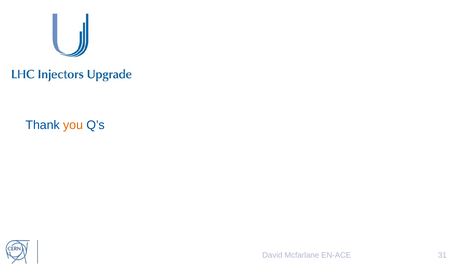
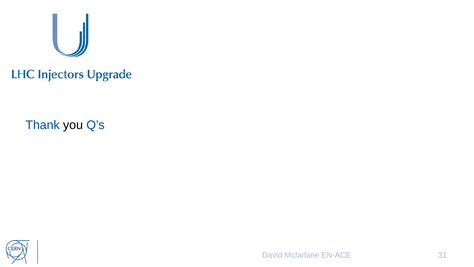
you colour: orange -> black
